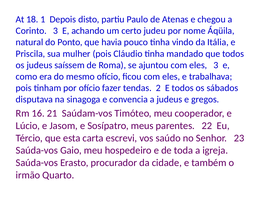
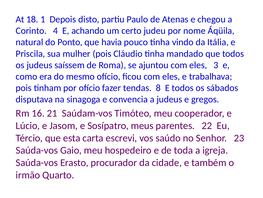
Corinto 3: 3 -> 4
2: 2 -> 8
